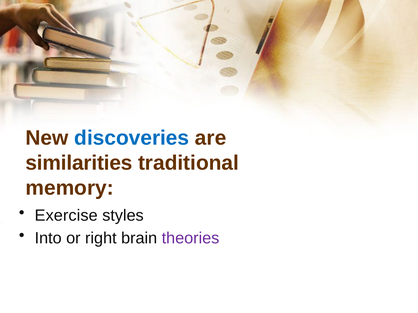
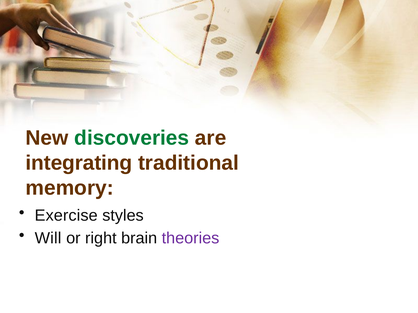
discoveries colour: blue -> green
similarities: similarities -> integrating
Into: Into -> Will
